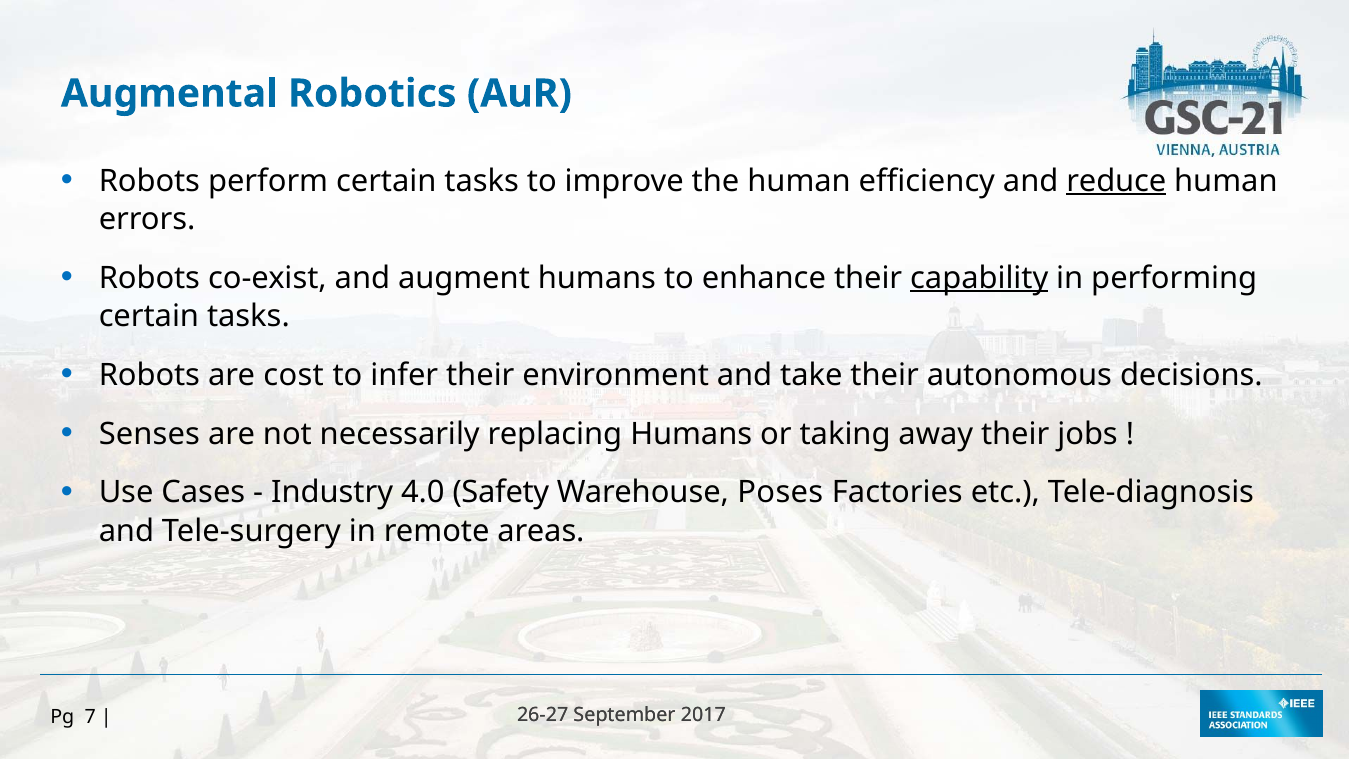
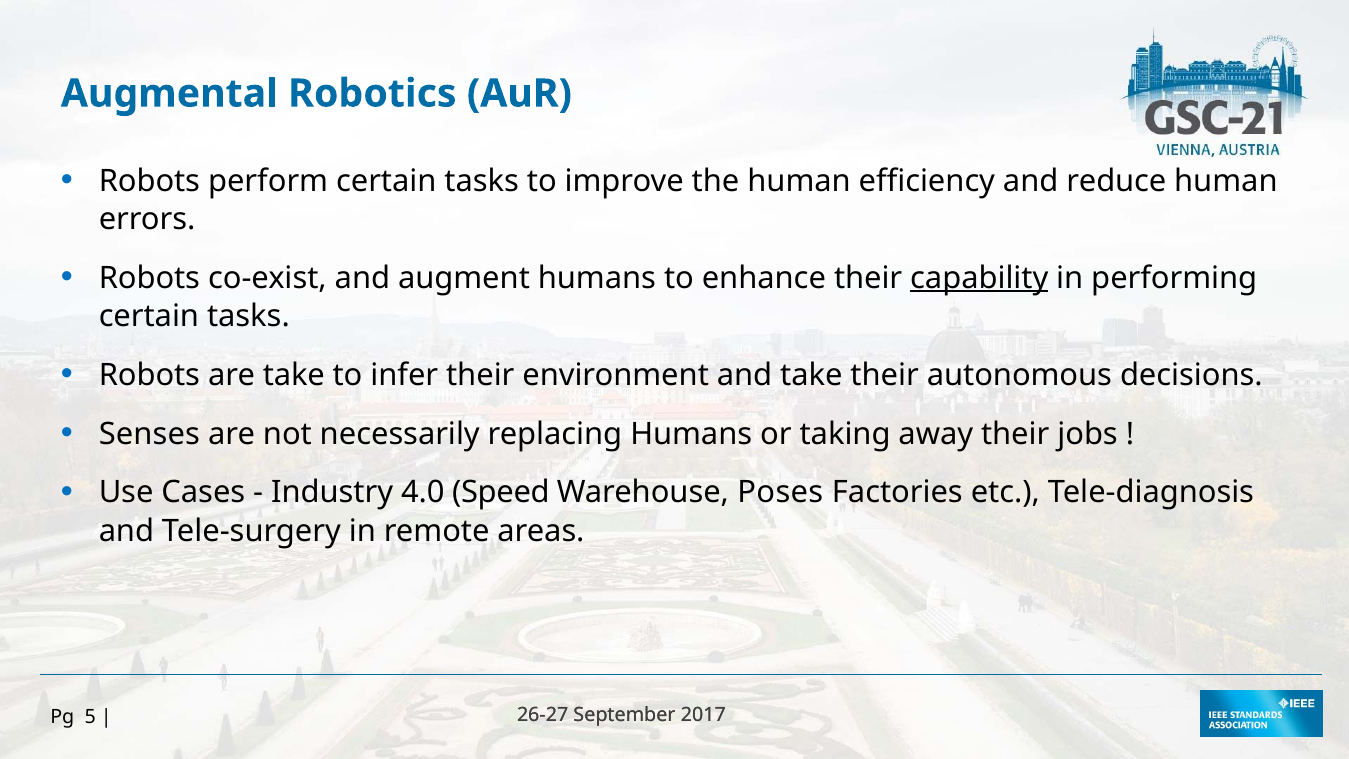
reduce underline: present -> none
are cost: cost -> take
Safety: Safety -> Speed
7: 7 -> 5
